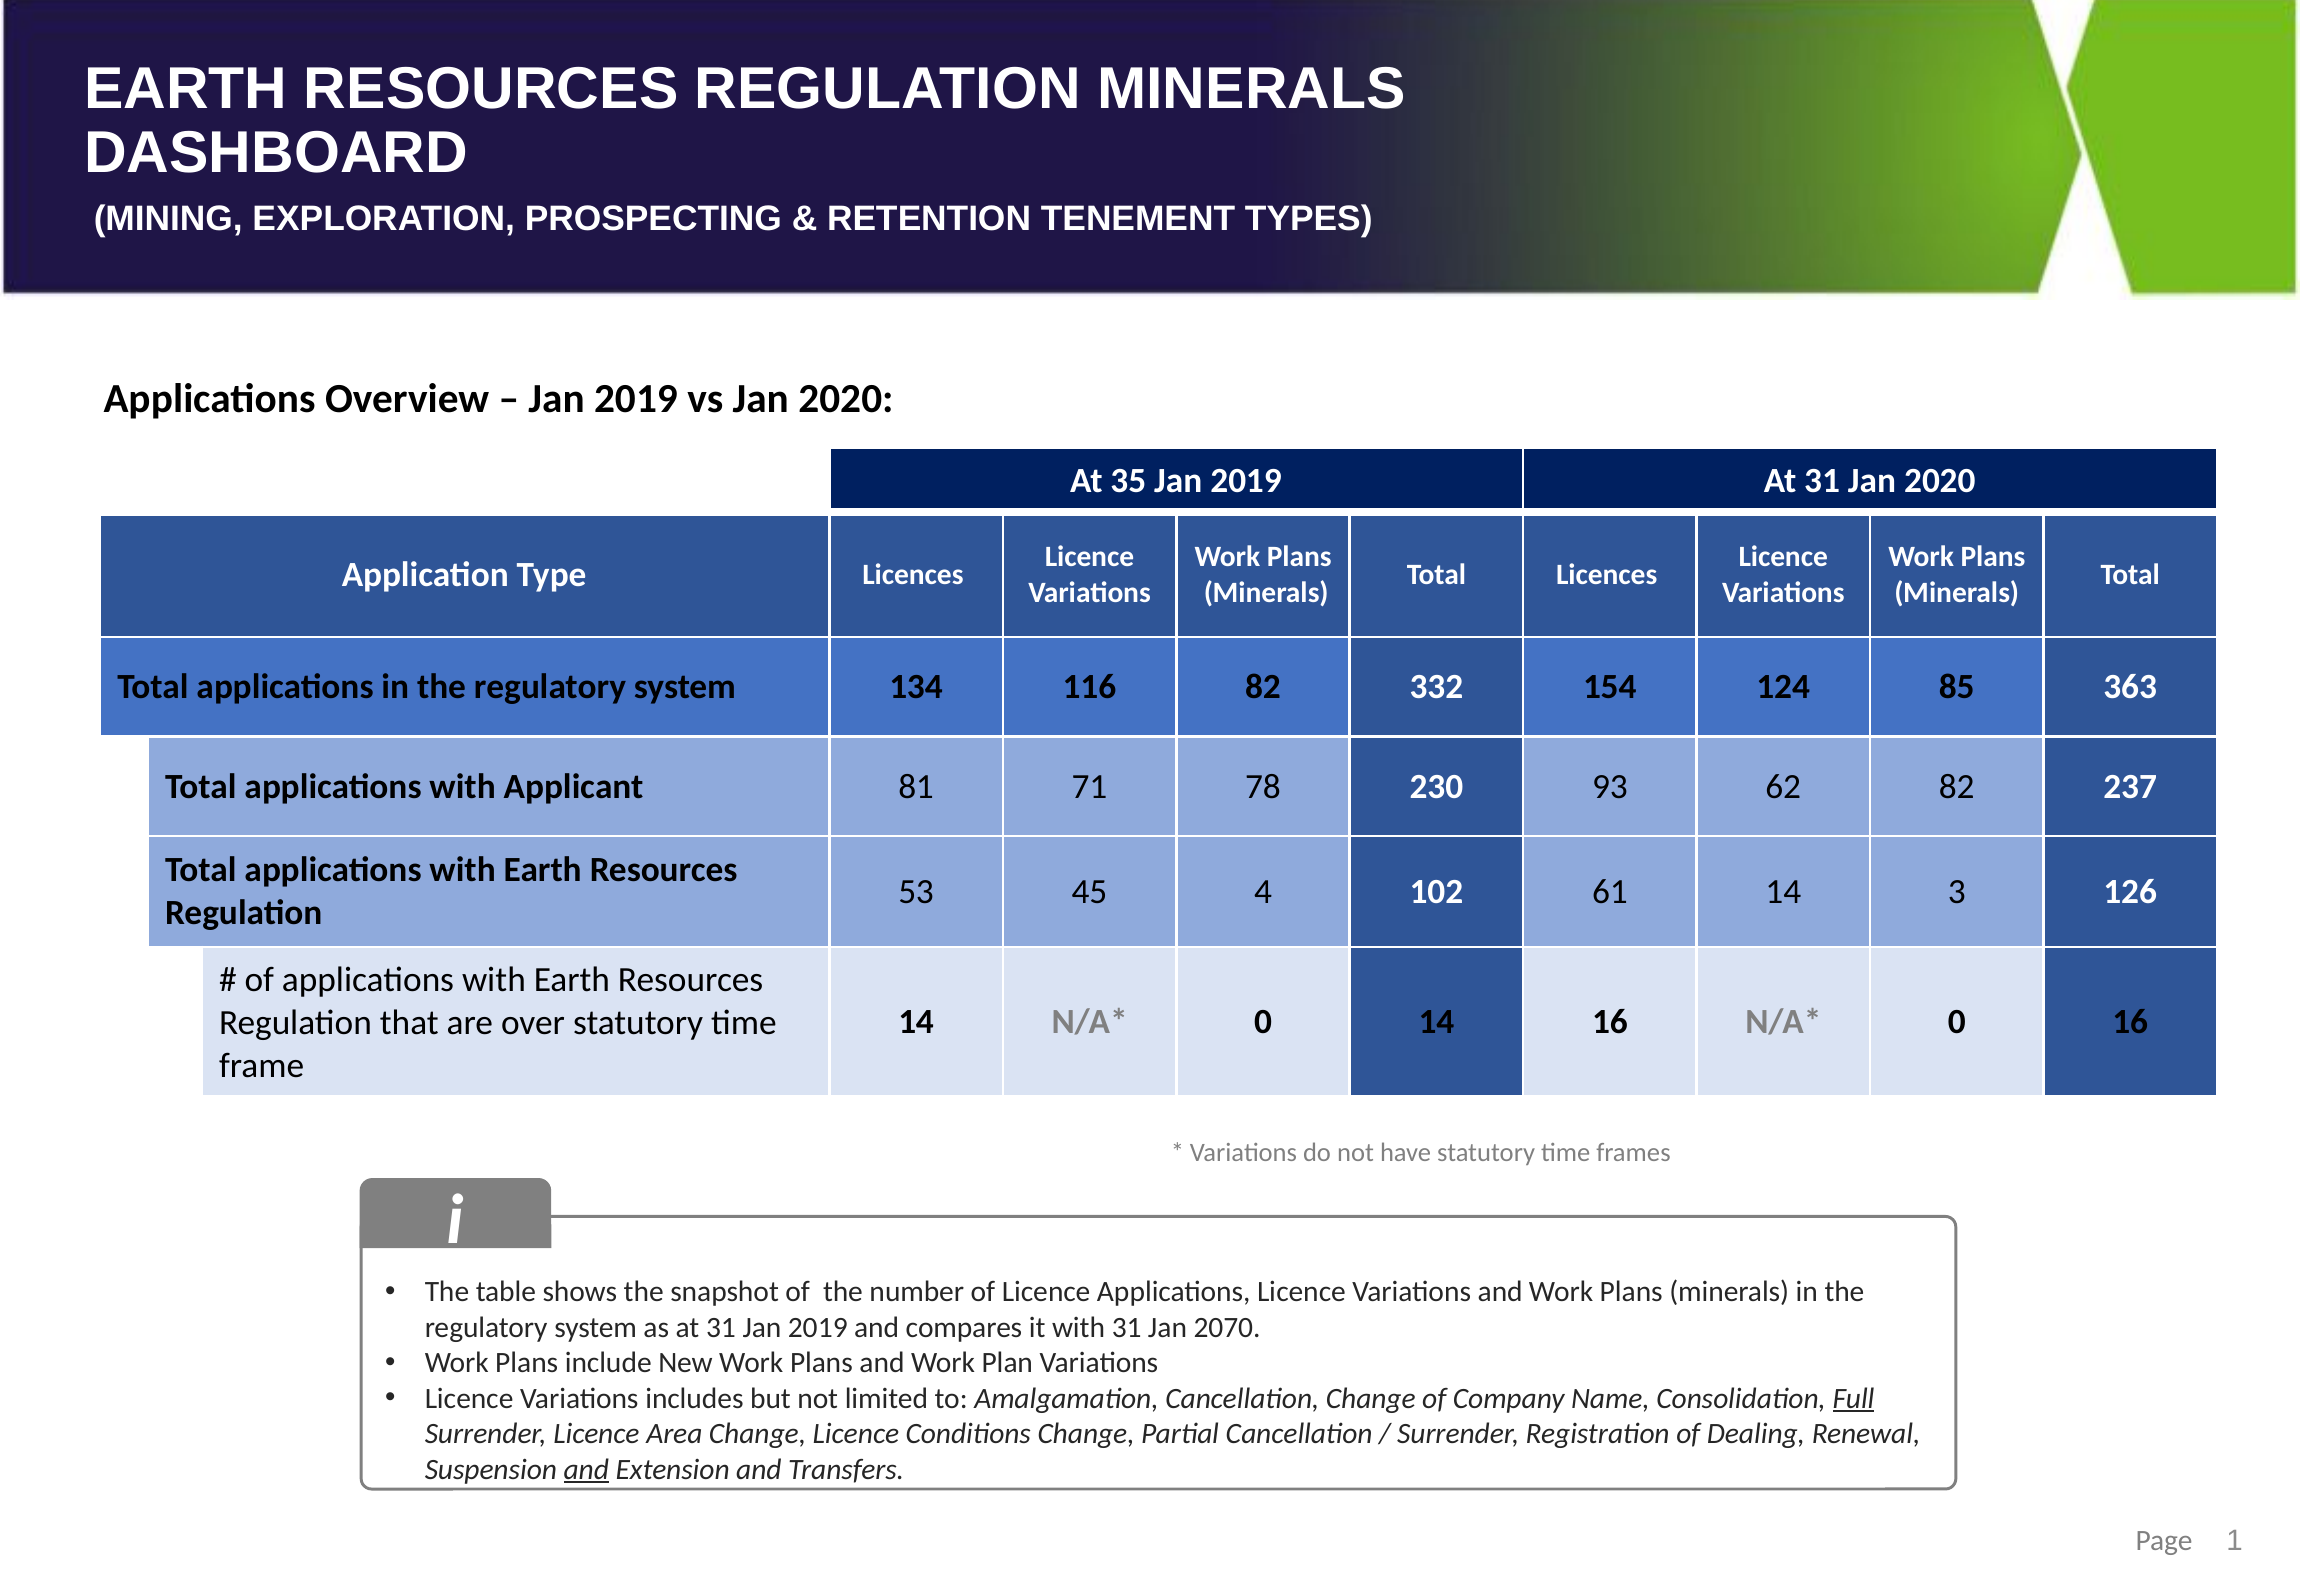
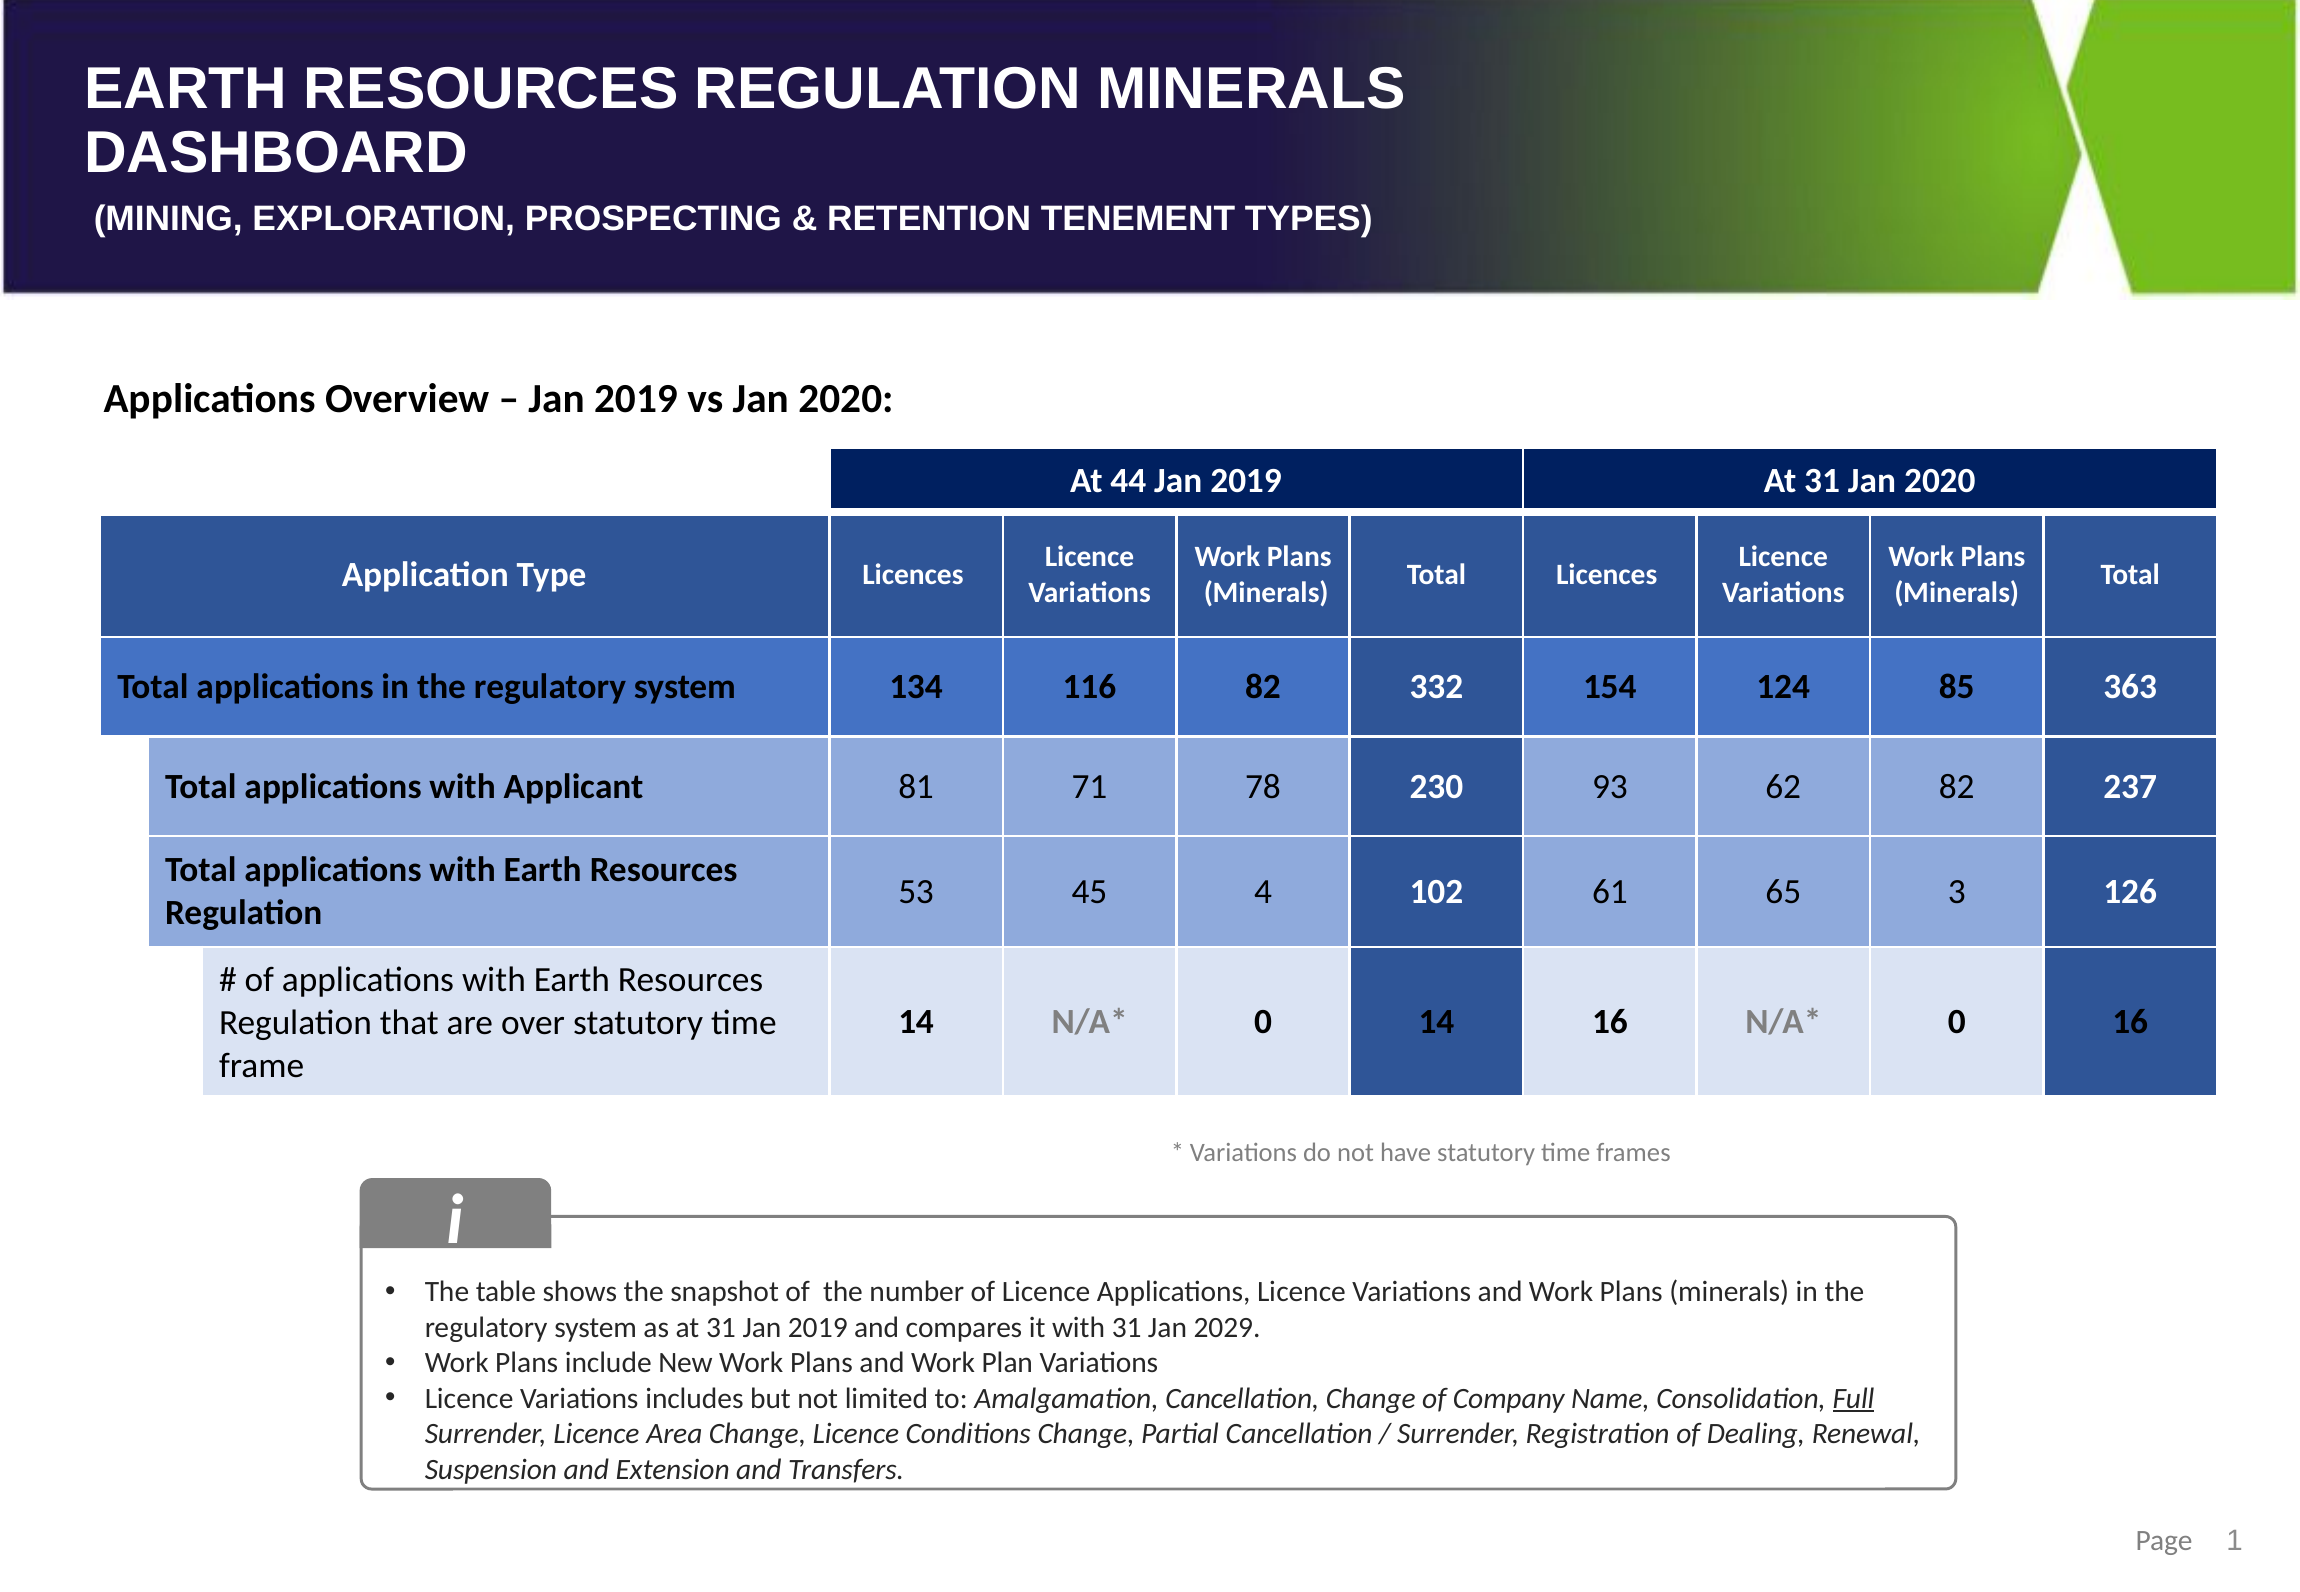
35: 35 -> 44
61 14: 14 -> 65
2070: 2070 -> 2029
and at (586, 1470) underline: present -> none
